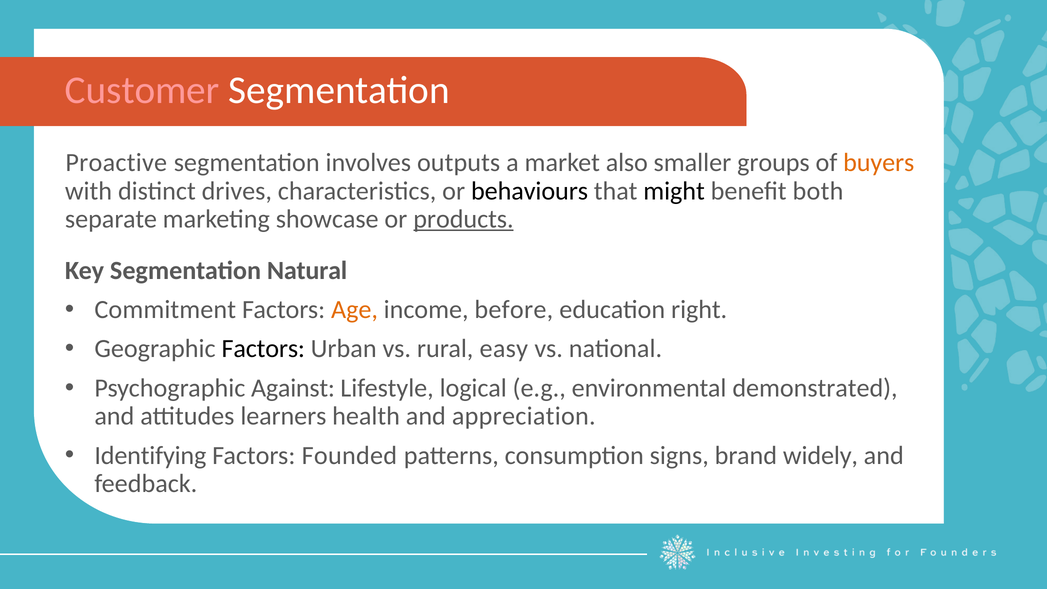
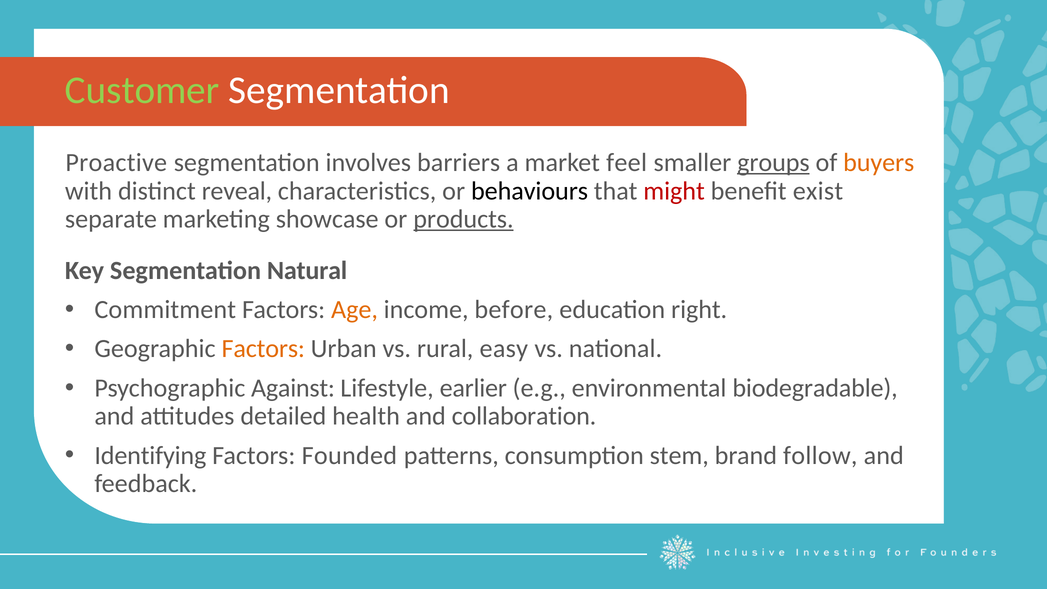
Customer colour: pink -> light green
outputs: outputs -> barriers
also: also -> feel
groups underline: none -> present
drives: drives -> reveal
might colour: black -> red
both: both -> exist
Factors at (263, 349) colour: black -> orange
logical: logical -> earlier
demonstrated: demonstrated -> biodegradable
learners: learners -> detailed
appreciation: appreciation -> collaboration
signs: signs -> stem
widely: widely -> follow
